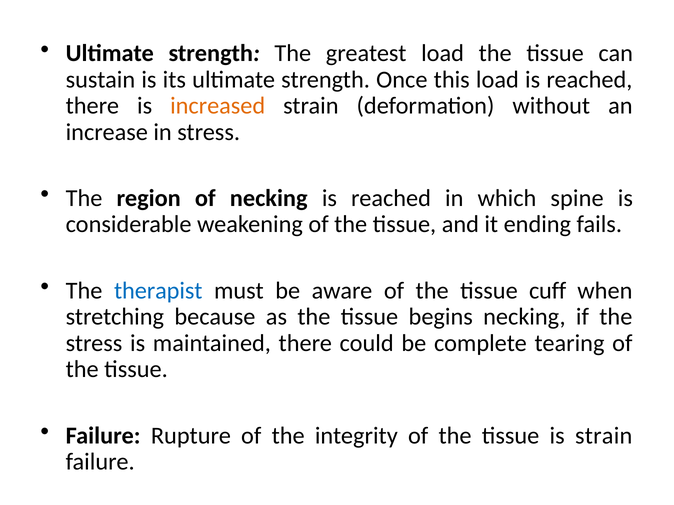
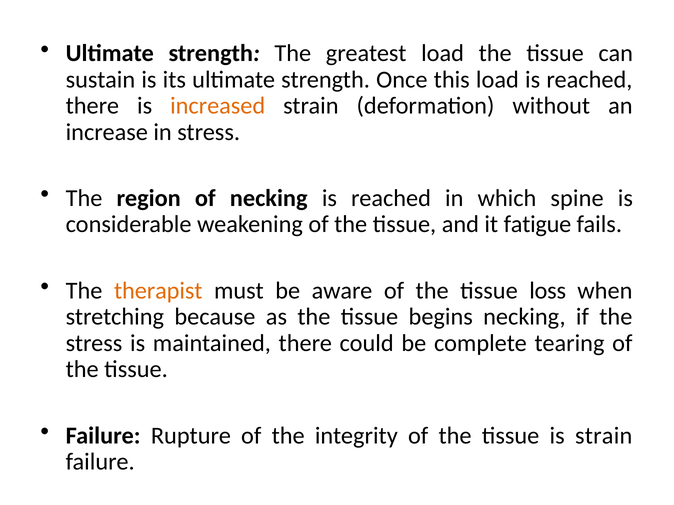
ending: ending -> fatigue
therapist colour: blue -> orange
cuff: cuff -> loss
